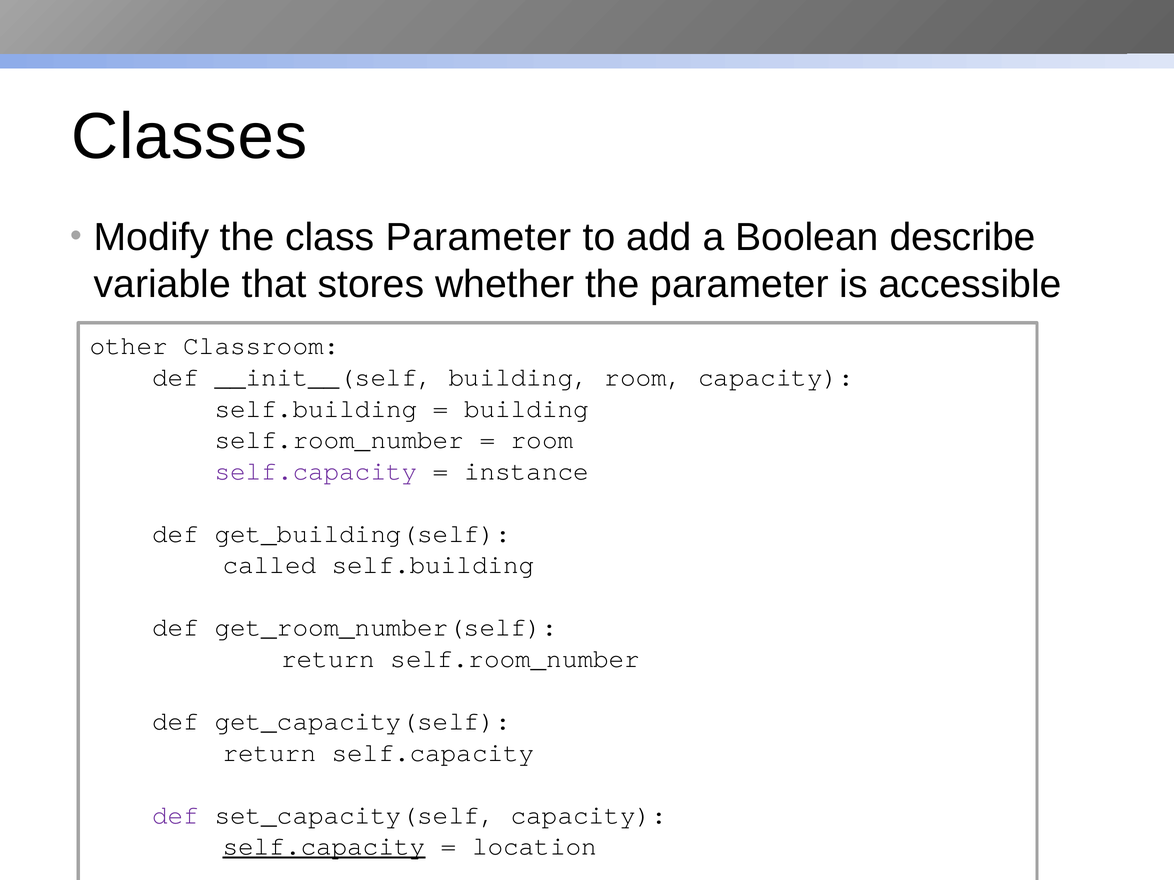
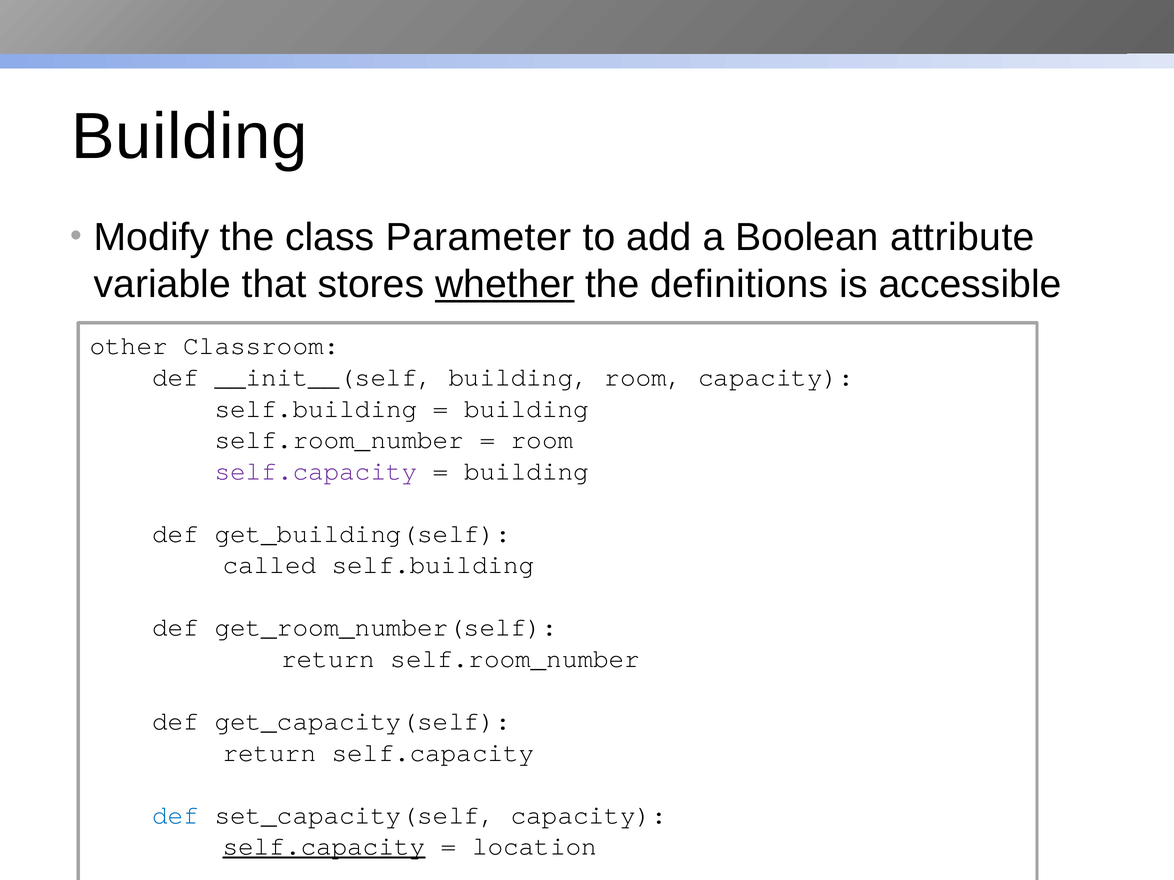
Classes at (189, 137): Classes -> Building
describe: describe -> attribute
whether underline: none -> present
the parameter: parameter -> definitions
instance at (527, 471): instance -> building
def at (176, 815) colour: purple -> blue
